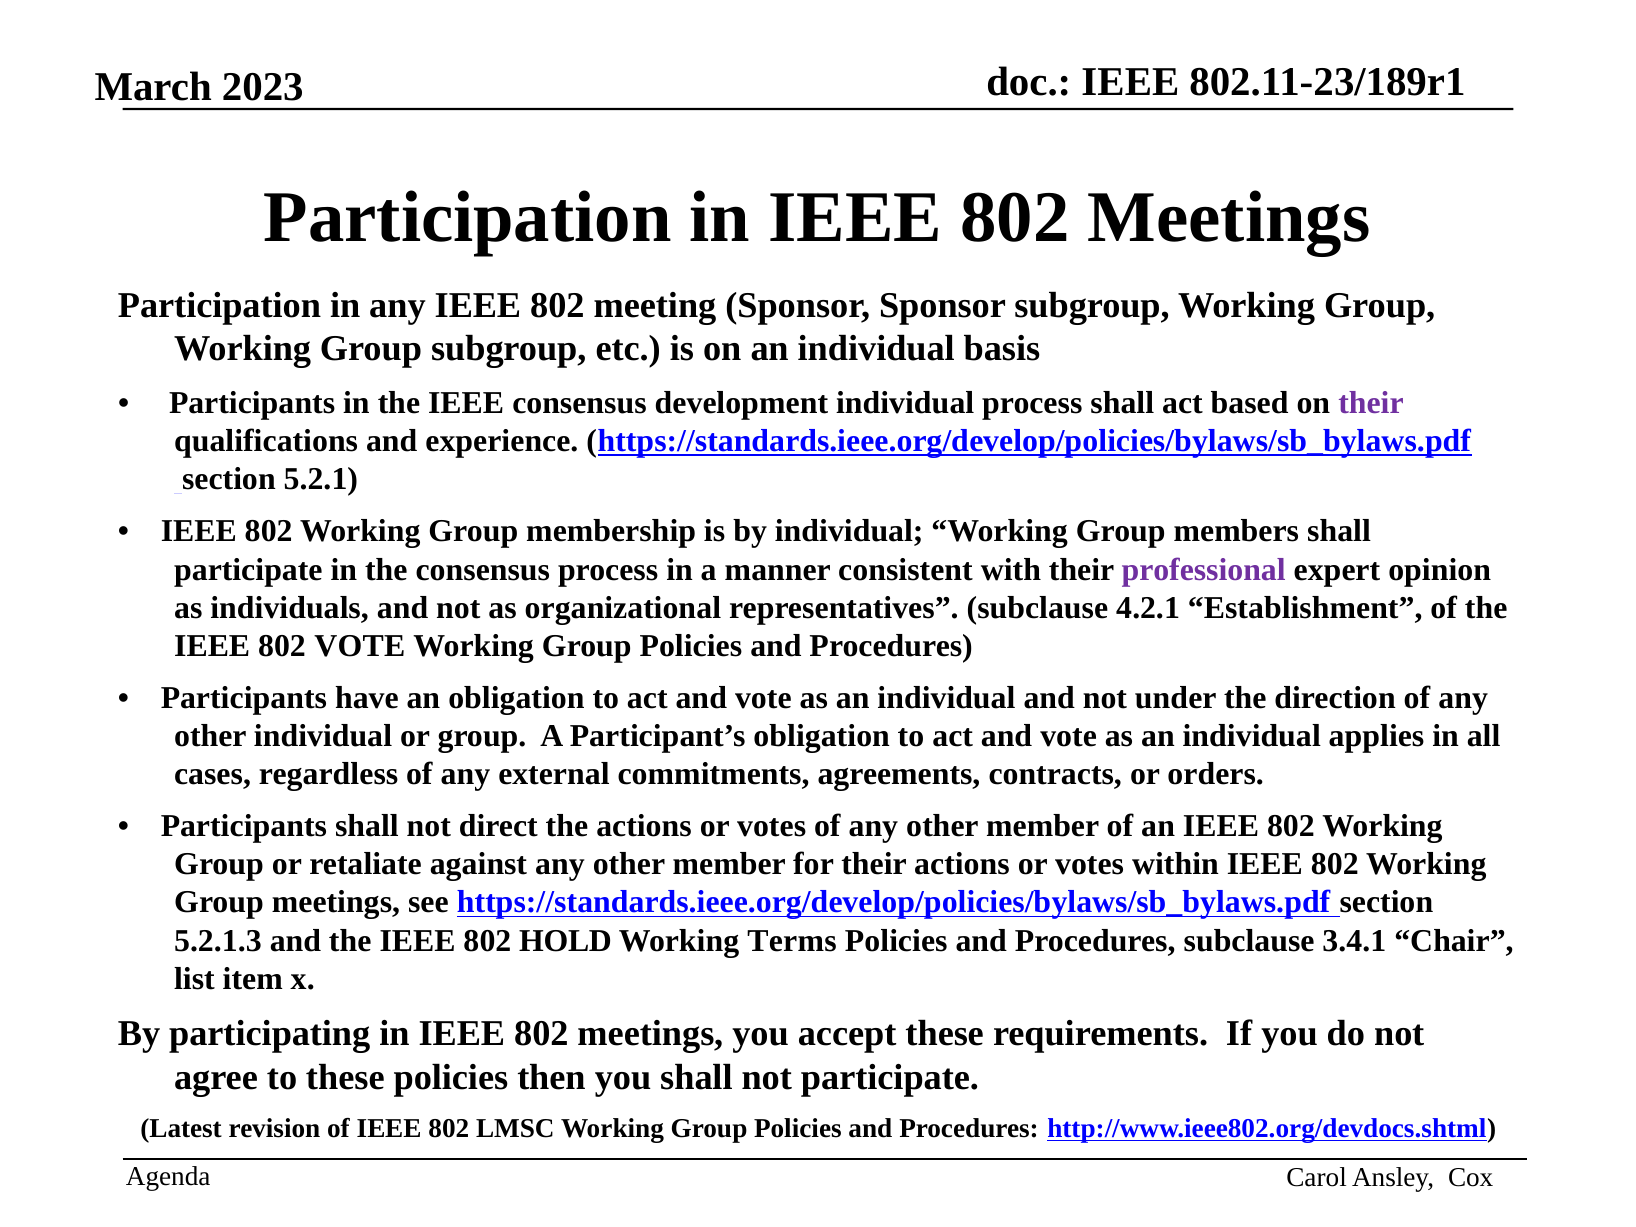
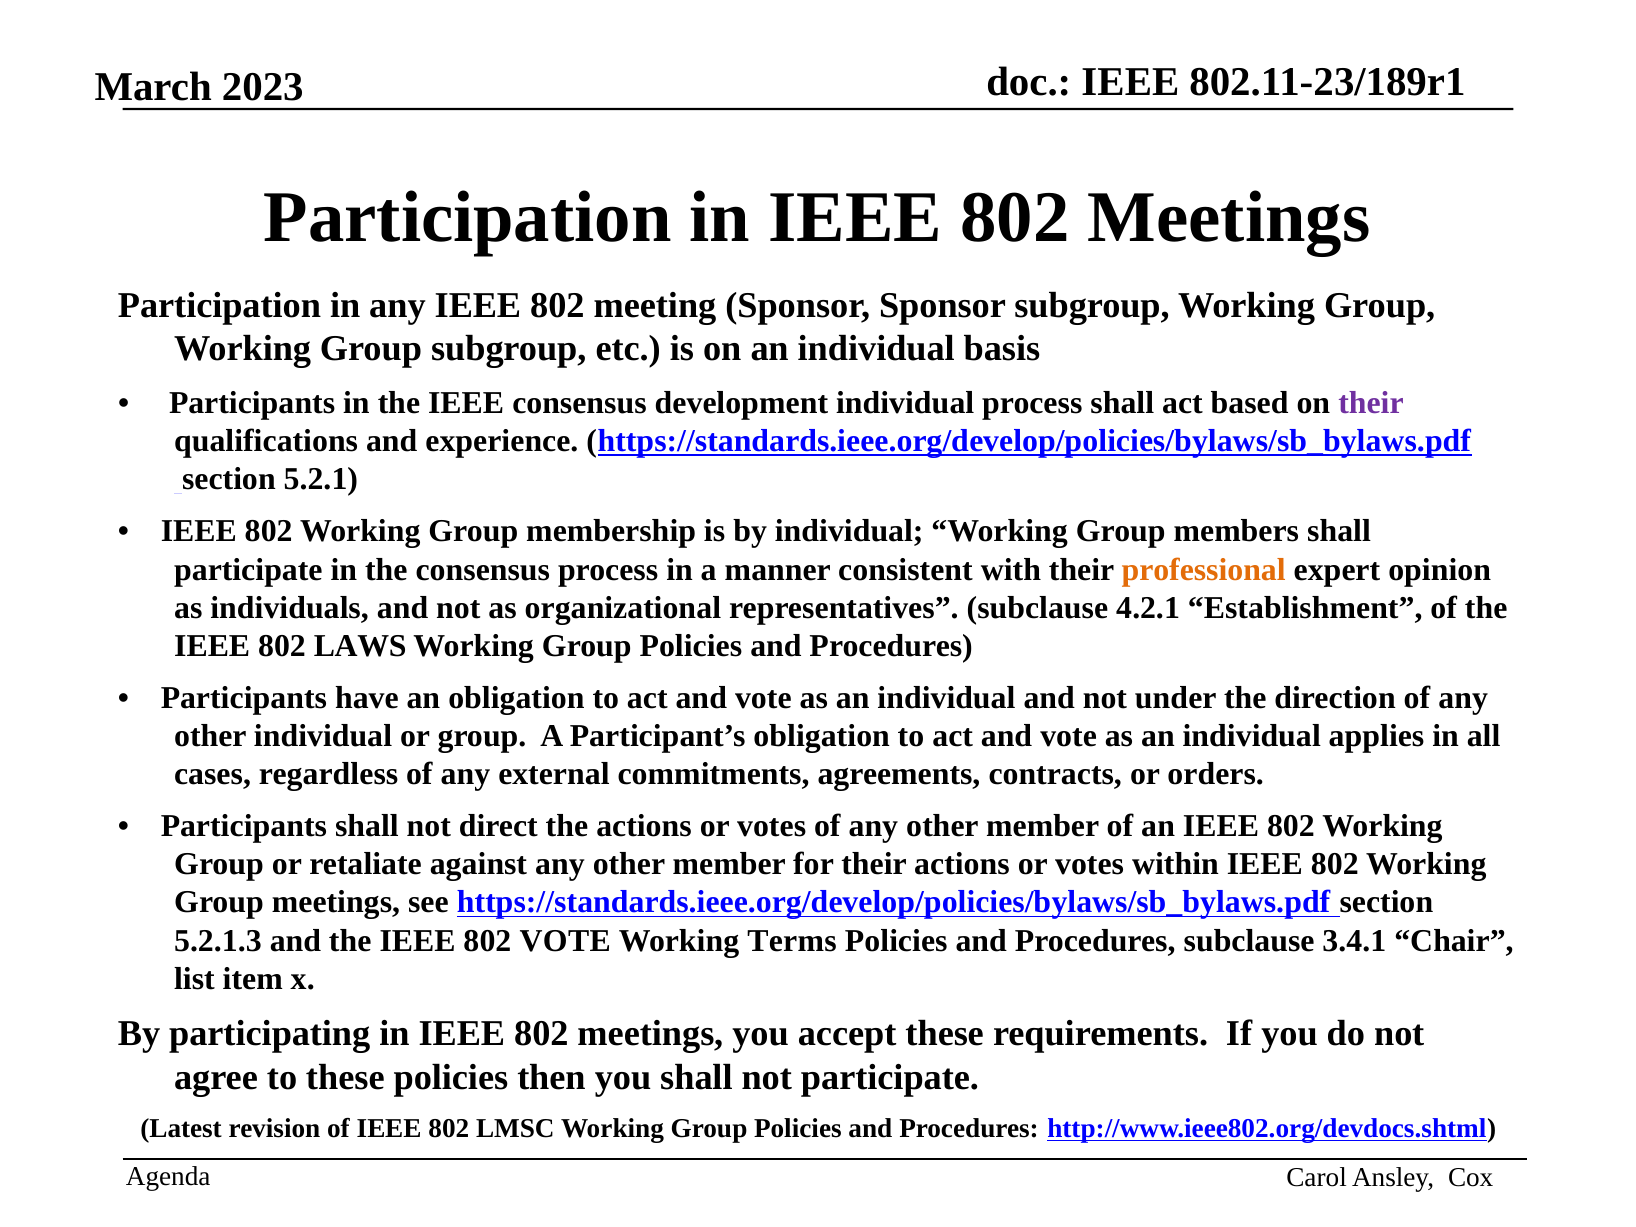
professional colour: purple -> orange
802 VOTE: VOTE -> LAWS
802 HOLD: HOLD -> VOTE
